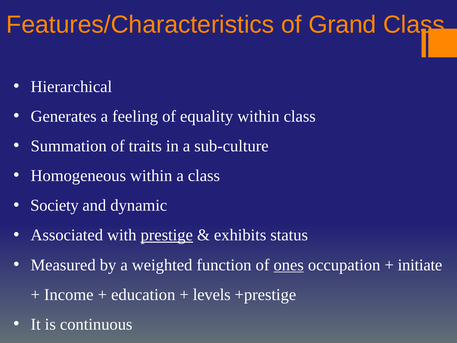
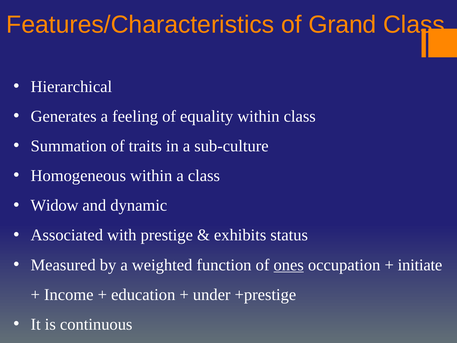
Society: Society -> Widow
prestige underline: present -> none
levels: levels -> under
